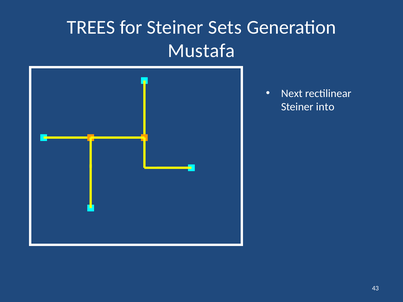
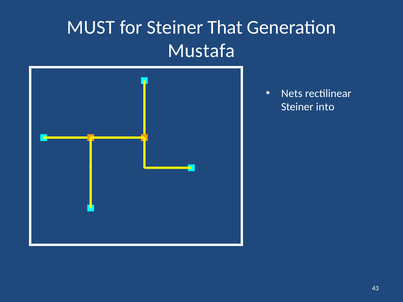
TREES: TREES -> MUST
Sets: Sets -> That
Next: Next -> Nets
